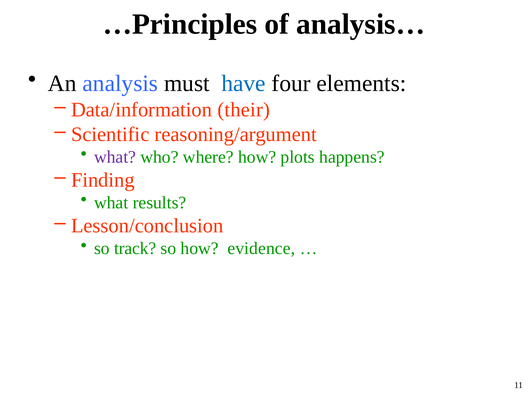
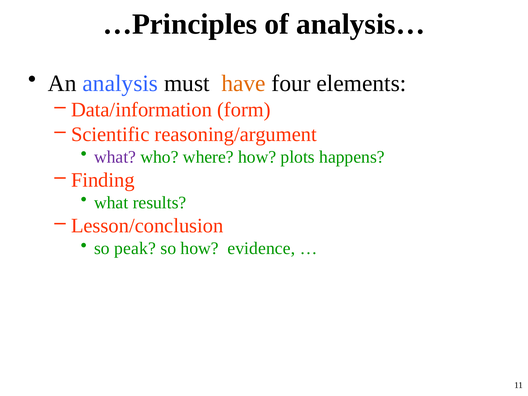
have colour: blue -> orange
their: their -> form
track: track -> peak
